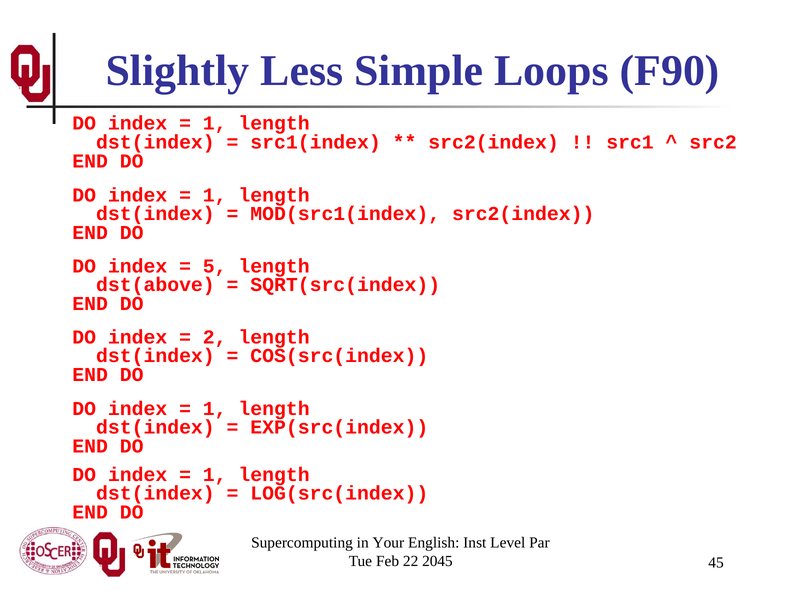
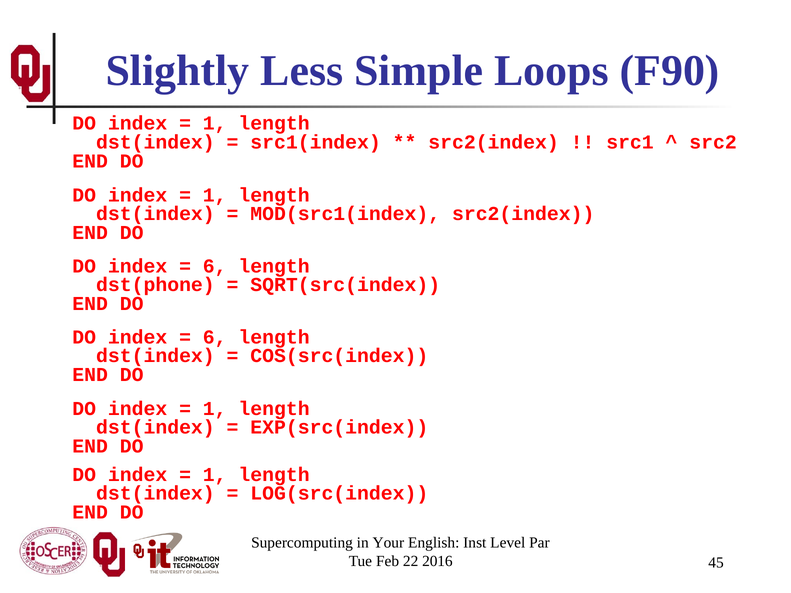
5 at (215, 266): 5 -> 6
dst(above: dst(above -> dst(phone
2 at (215, 337): 2 -> 6
2045: 2045 -> 2016
